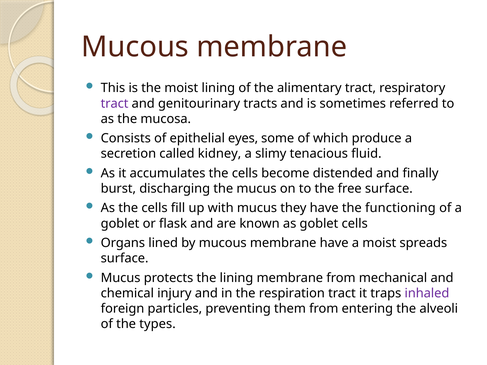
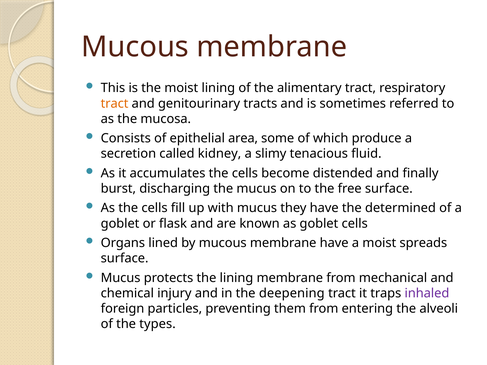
tract at (115, 104) colour: purple -> orange
eyes: eyes -> area
functioning: functioning -> determined
respiration: respiration -> deepening
